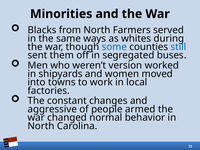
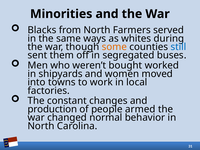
some colour: blue -> orange
version: version -> bought
aggressive: aggressive -> production
